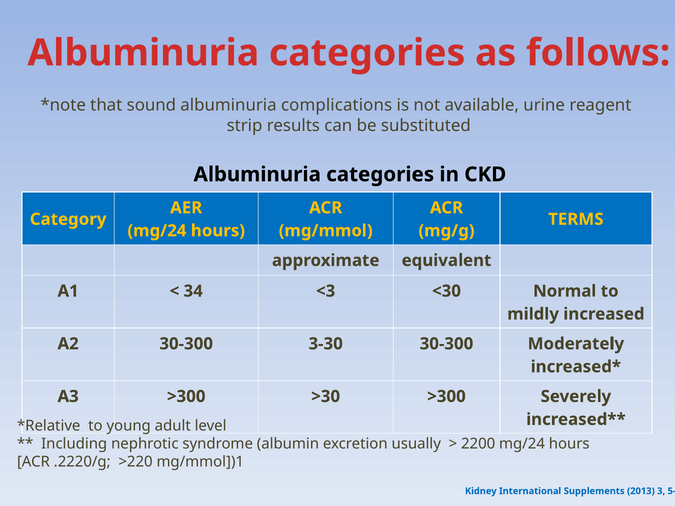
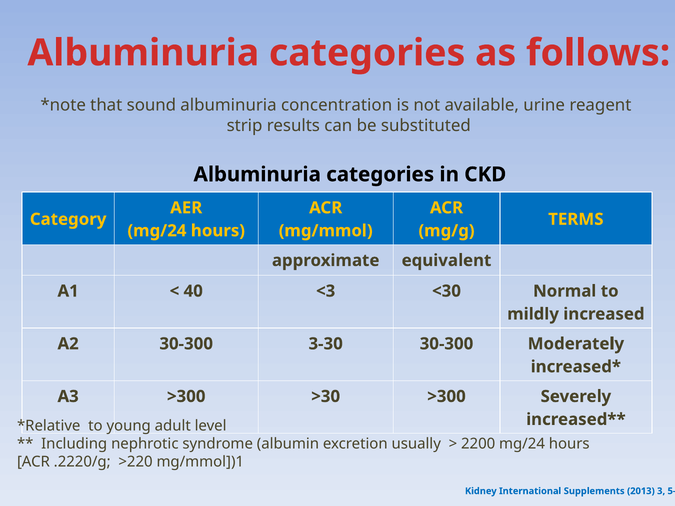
complications: complications -> concentration
34: 34 -> 40
